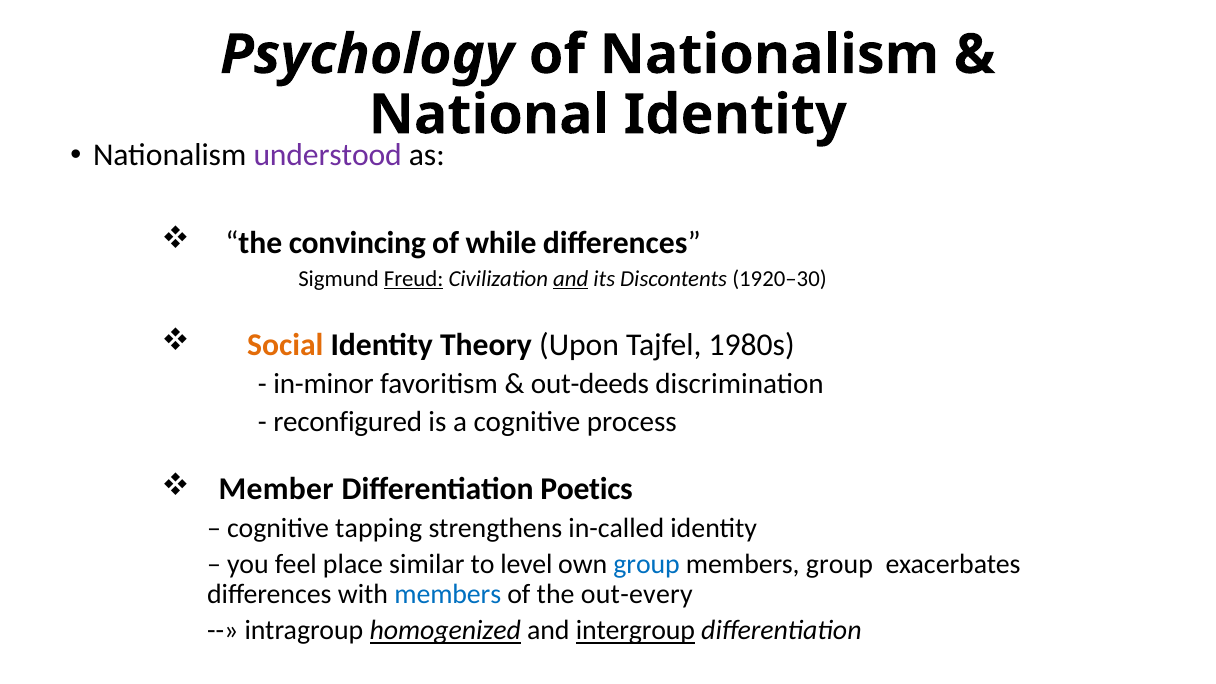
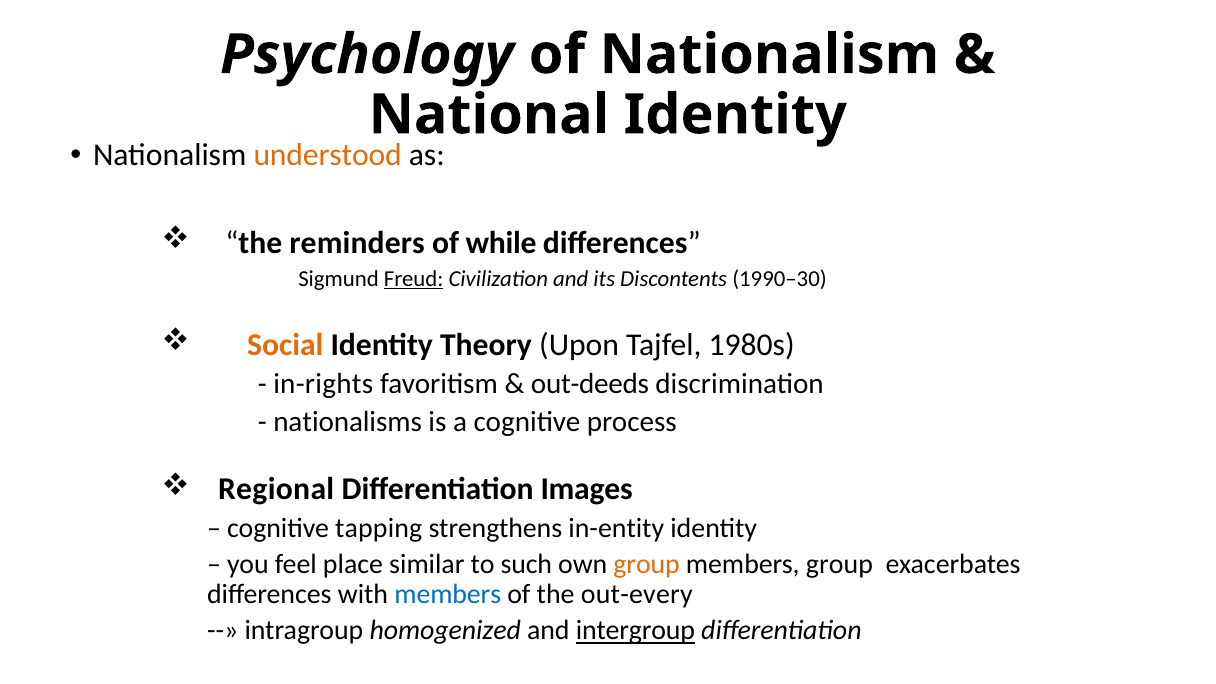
understood colour: purple -> orange
convincing: convincing -> reminders
and at (571, 279) underline: present -> none
1920–30: 1920–30 -> 1990–30
in-minor: in-minor -> in-rights
reconfigured: reconfigured -> nationalisms
Member: Member -> Regional
Poetics: Poetics -> Images
in-called: in-called -> in-entity
level: level -> such
group at (647, 564) colour: blue -> orange
homogenized underline: present -> none
